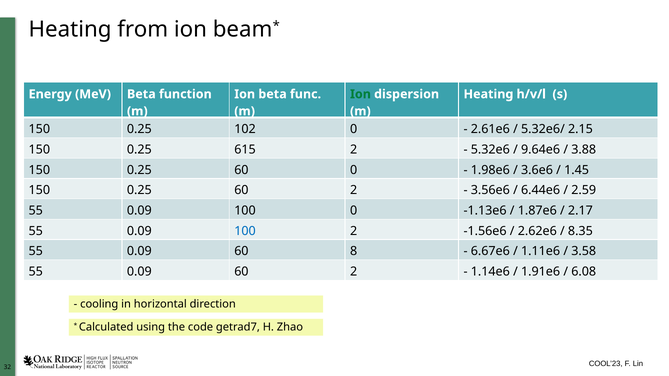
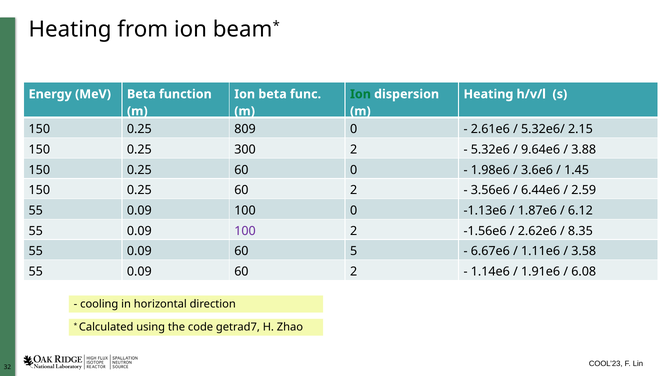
102: 102 -> 809
615: 615 -> 300
2.17: 2.17 -> 6.12
100 at (245, 231) colour: blue -> purple
8: 8 -> 5
